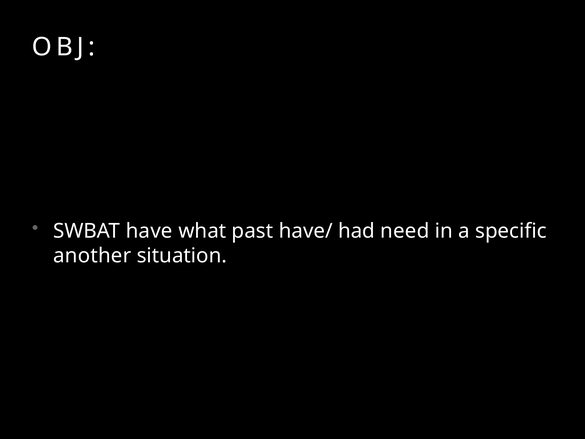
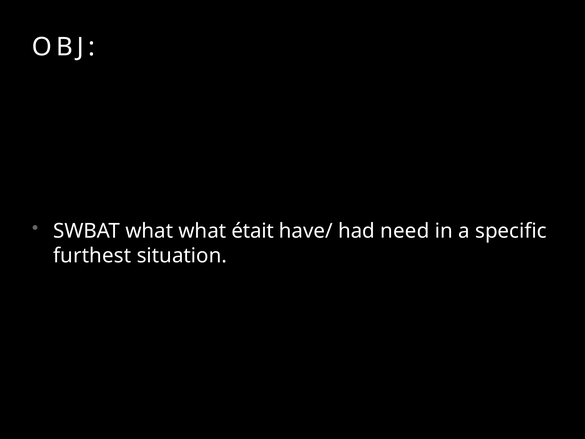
SWBAT have: have -> what
past: past -> était
another: another -> furthest
